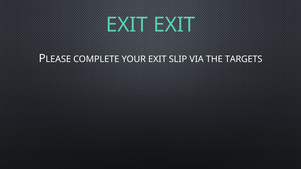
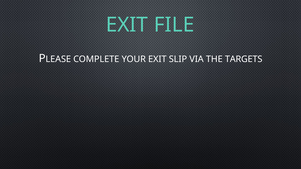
EXIT EXIT: EXIT -> FILE
